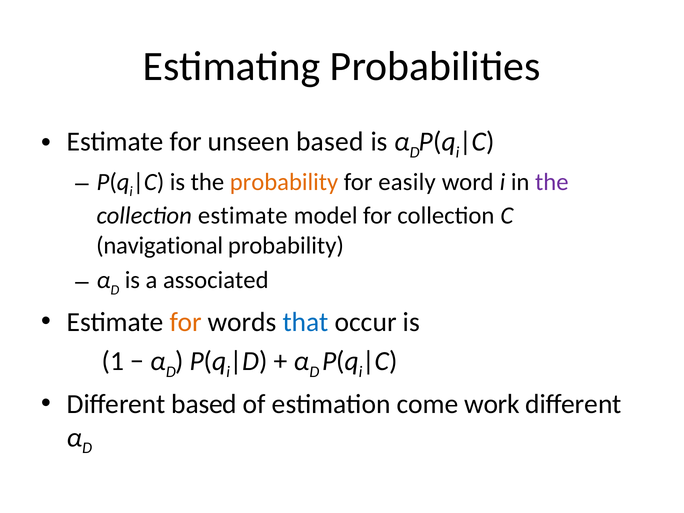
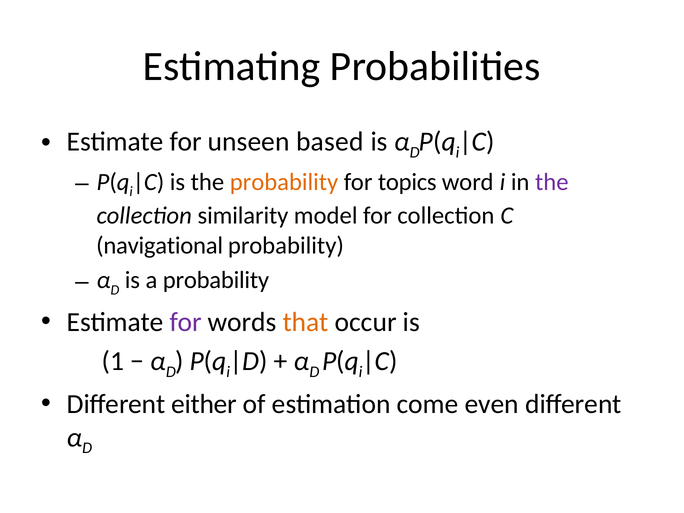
easily: easily -> topics
collection estimate: estimate -> similarity
a associated: associated -> probability
for at (186, 322) colour: orange -> purple
that colour: blue -> orange
Different based: based -> either
work: work -> even
